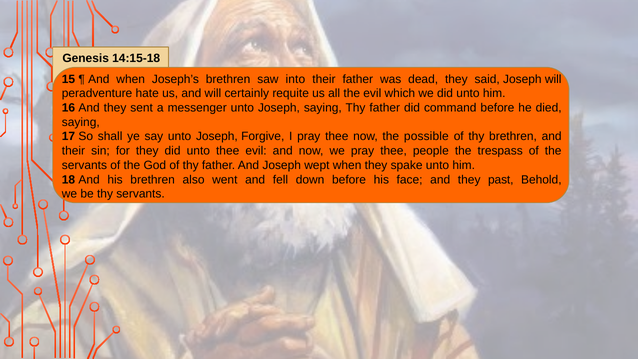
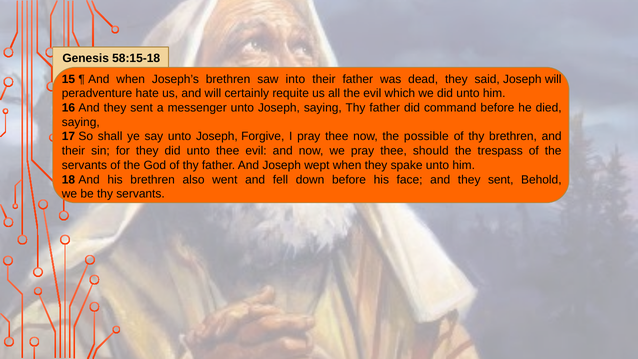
14:15-18: 14:15-18 -> 58:15-18
people: people -> should
face and they past: past -> sent
